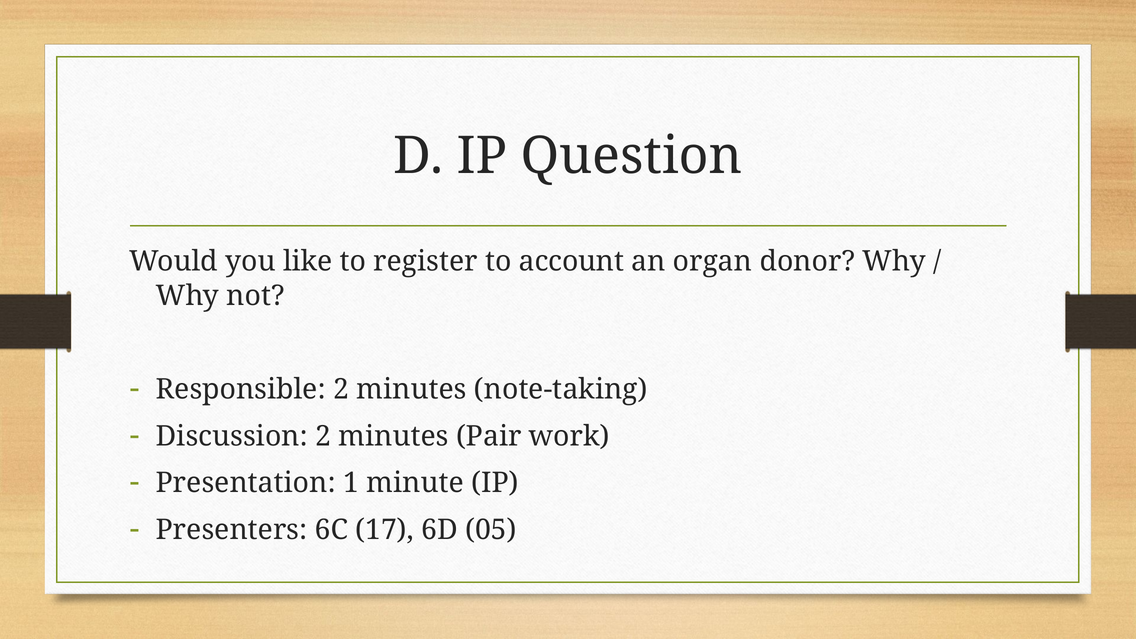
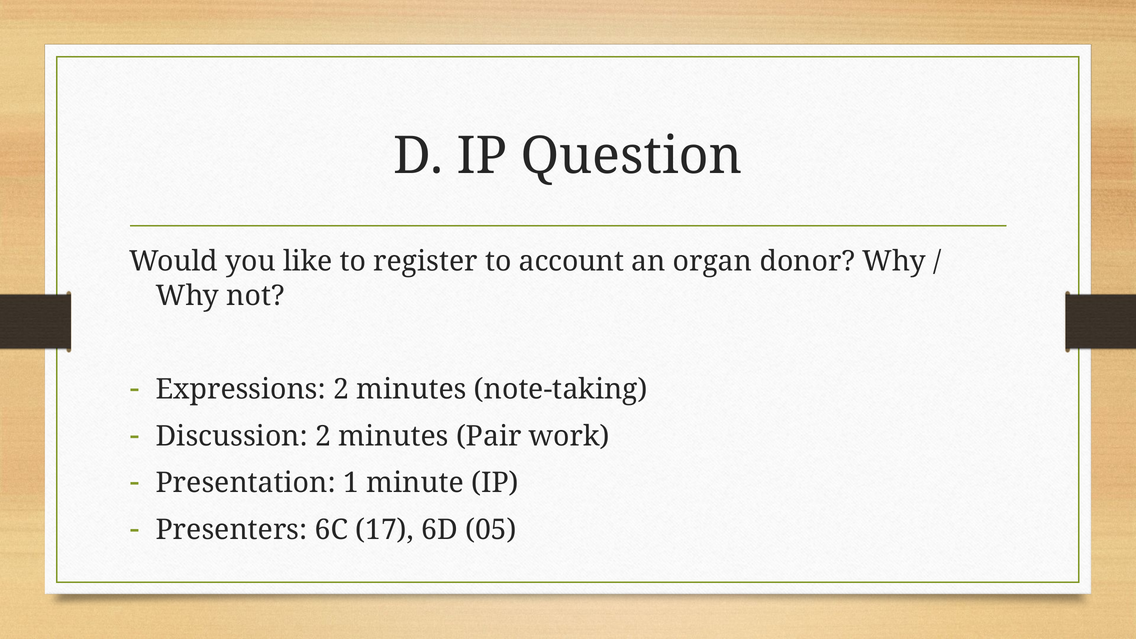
Responsible: Responsible -> Expressions
